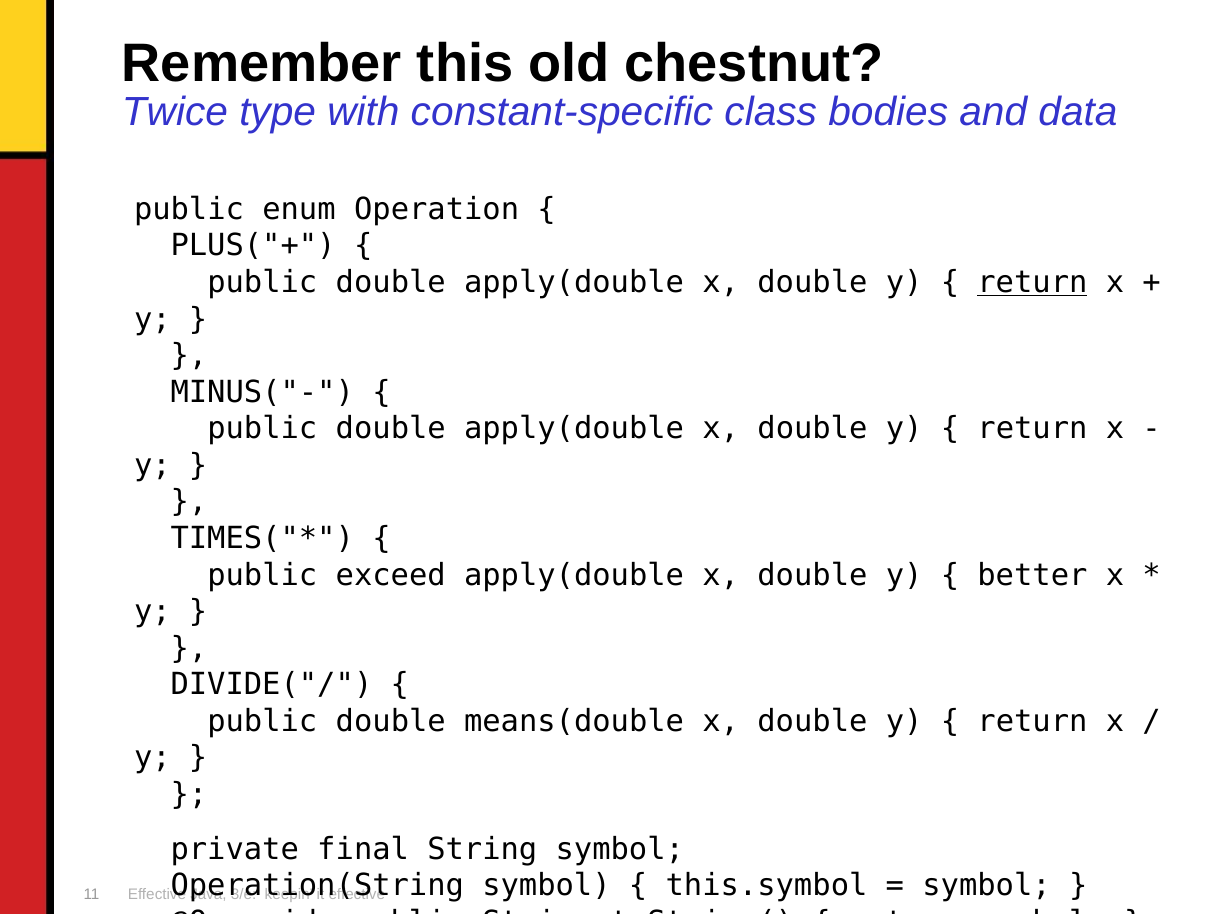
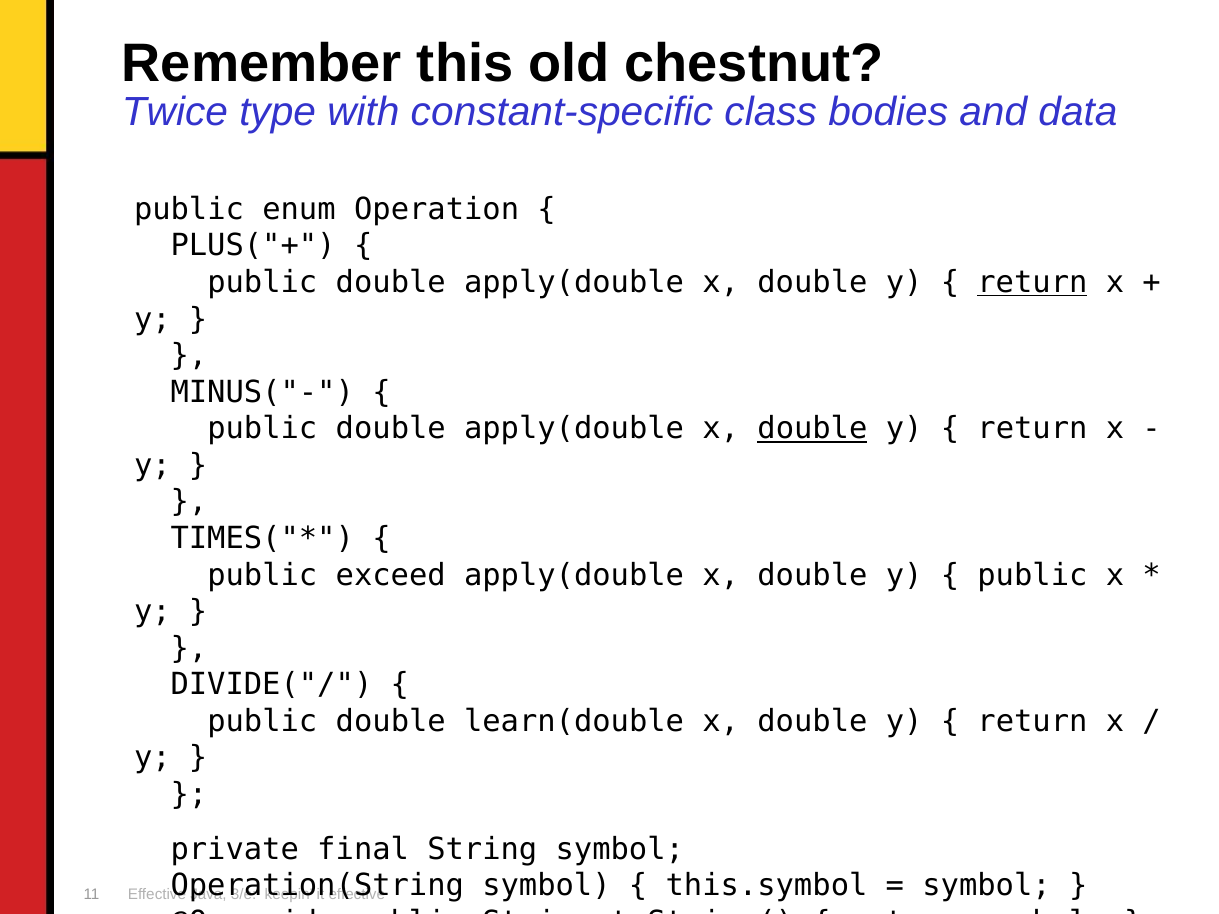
double at (812, 429) underline: none -> present
better at (1032, 575): better -> public
means(double: means(double -> learn(double
